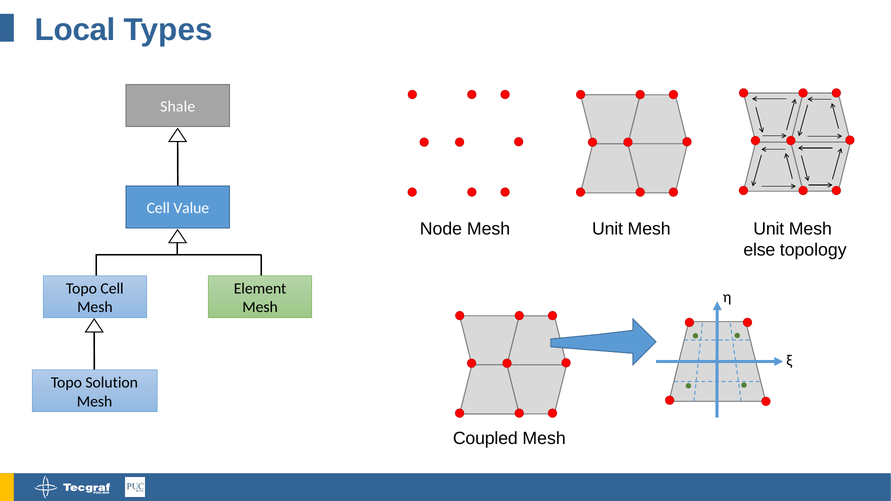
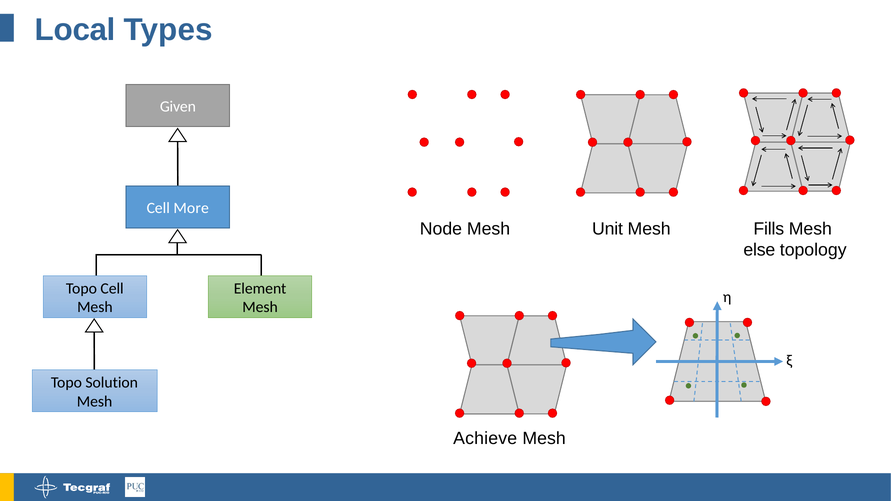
Shale: Shale -> Given
Value: Value -> More
Mesh Unit: Unit -> Fills
Coupled: Coupled -> Achieve
